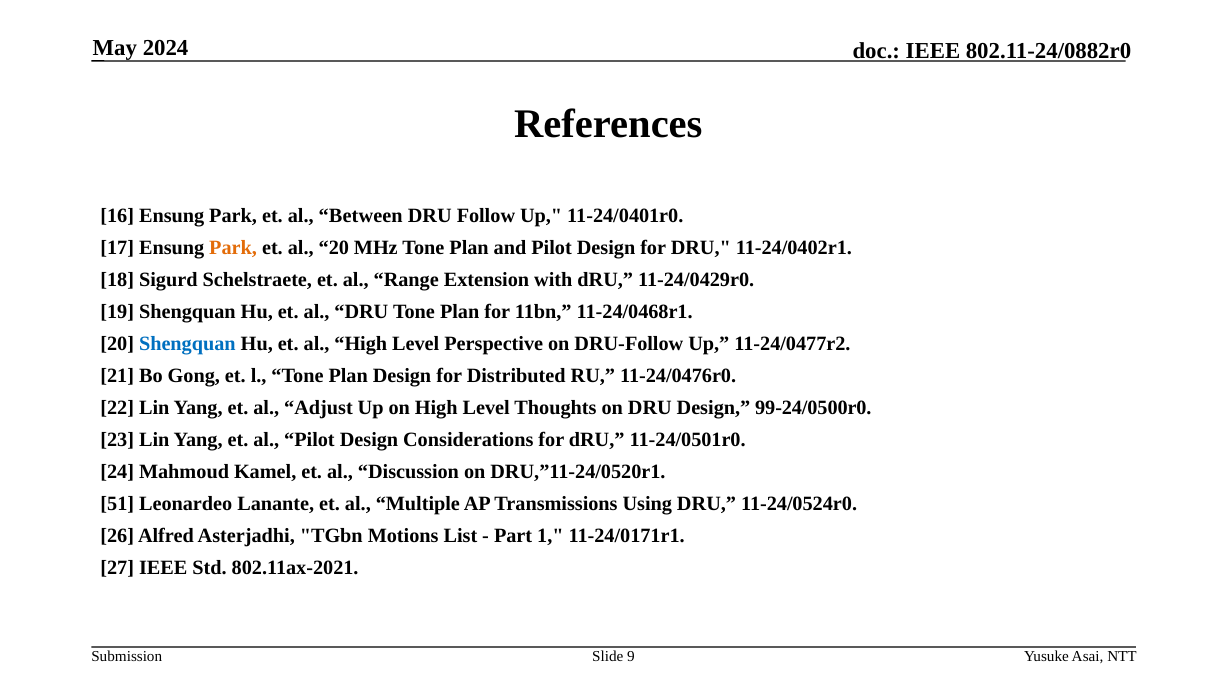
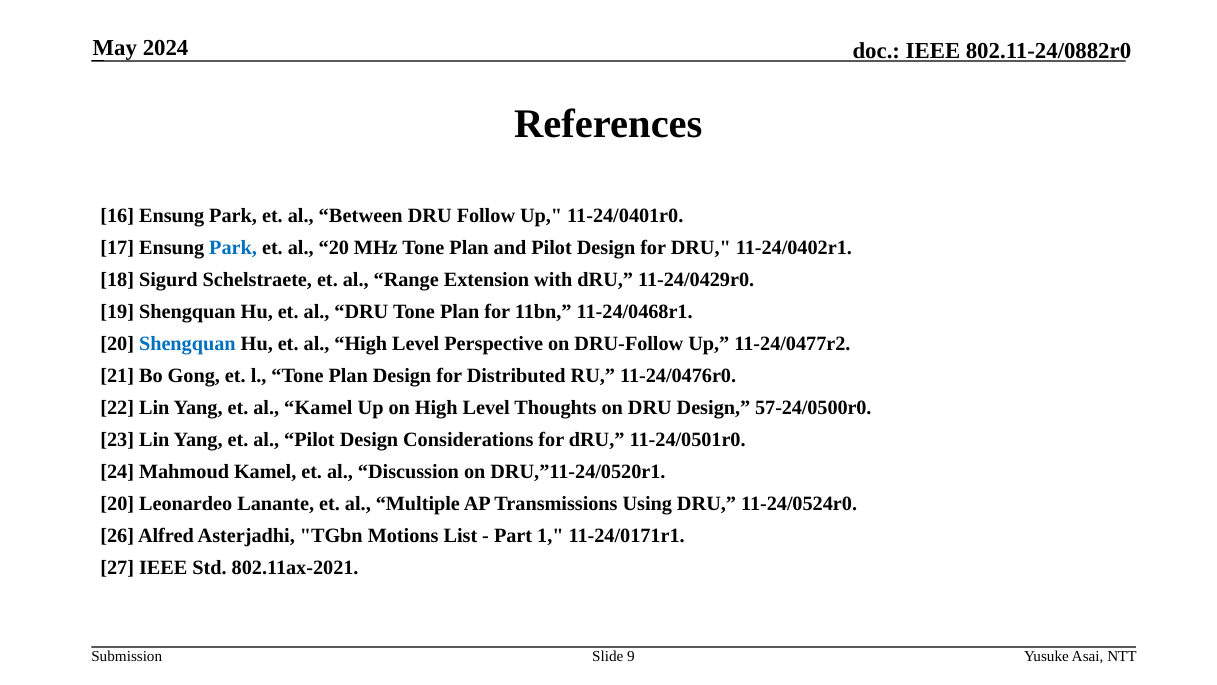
Park at (233, 248) colour: orange -> blue
al Adjust: Adjust -> Kamel
99-24/0500r0: 99-24/0500r0 -> 57-24/0500r0
51 at (117, 503): 51 -> 20
